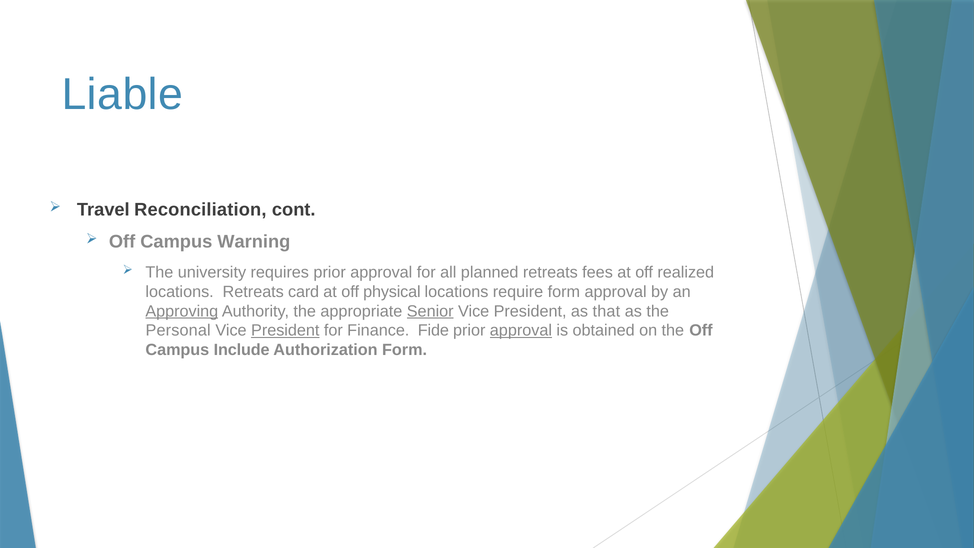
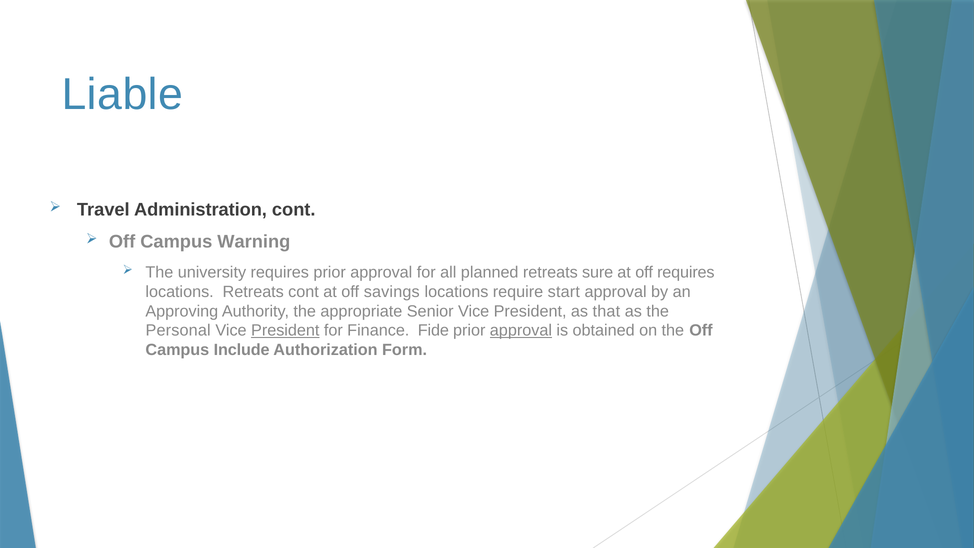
Reconciliation: Reconciliation -> Administration
fees: fees -> sure
off realized: realized -> requires
Retreats card: card -> cont
physical: physical -> savings
require form: form -> start
Approving underline: present -> none
Senior underline: present -> none
